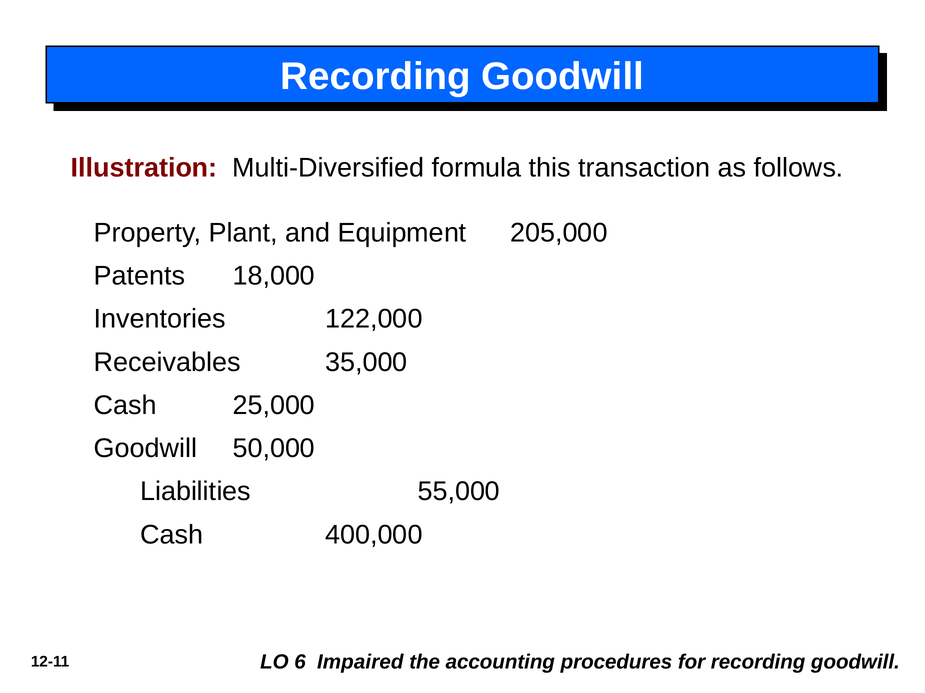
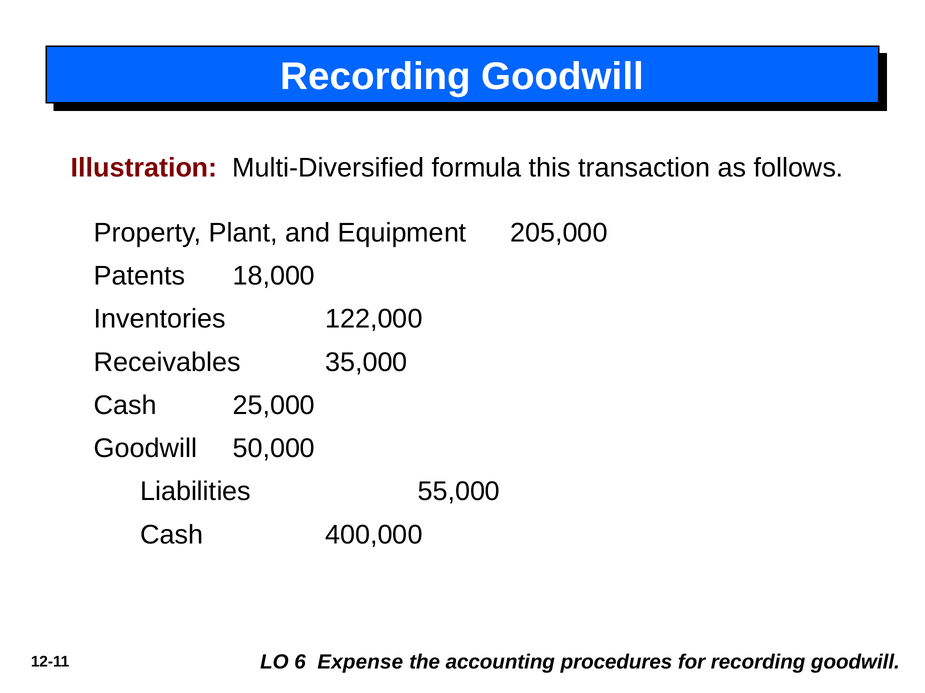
Impaired: Impaired -> Expense
